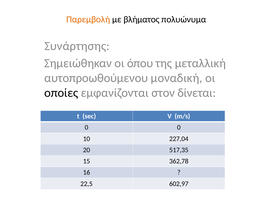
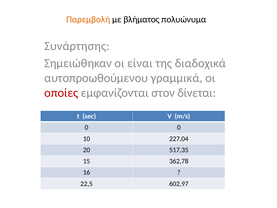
όπου: όπου -> είναι
μεταλλική: μεταλλική -> διαδοχικά
μοναδική: μοναδική -> γραμμικά
οποίες colour: black -> red
